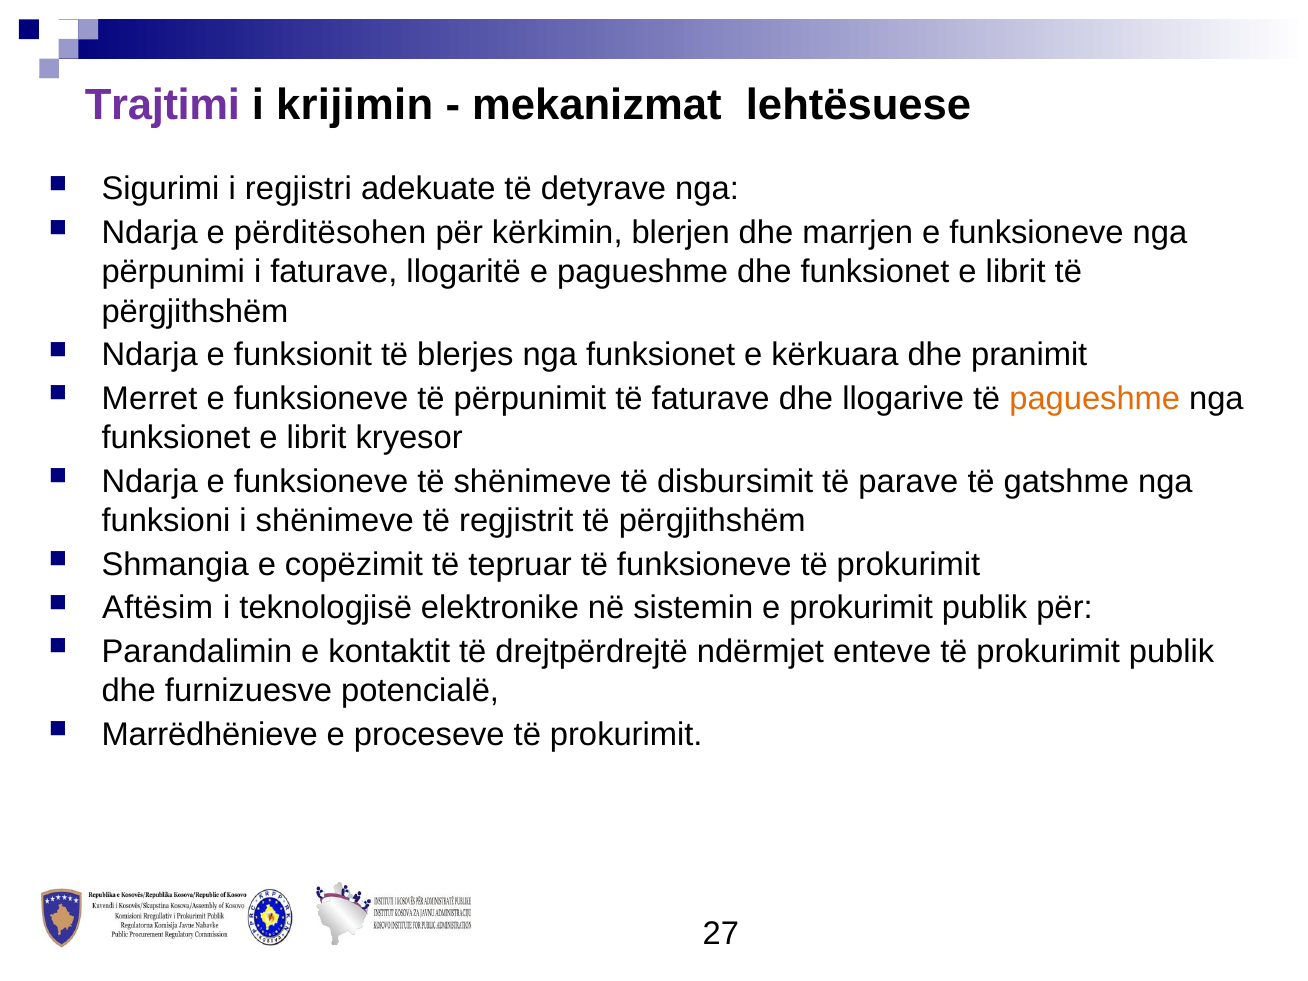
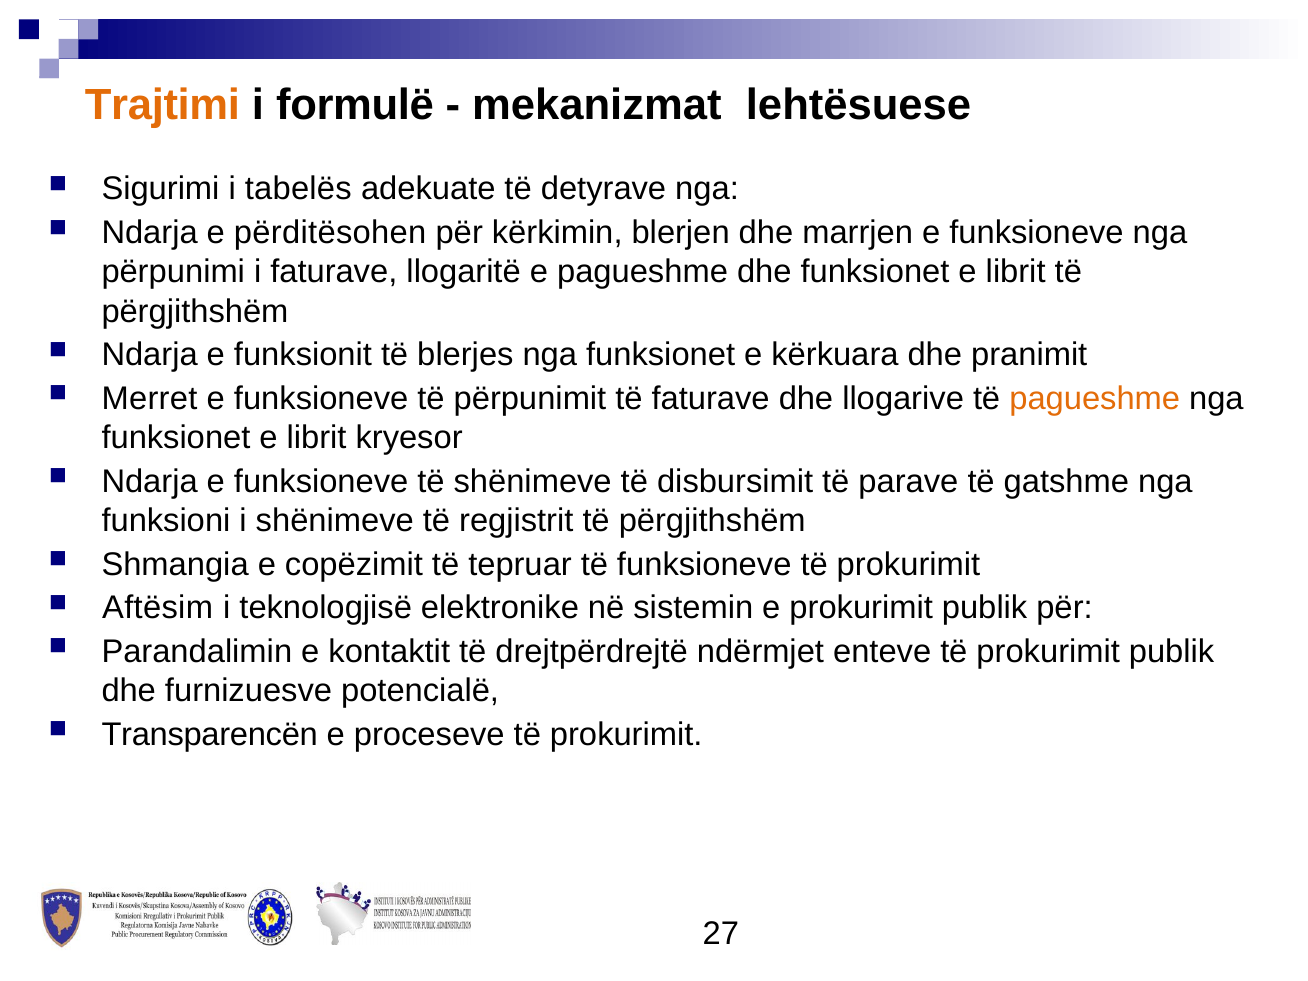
Trajtimi colour: purple -> orange
krijimin: krijimin -> formulë
regjistri: regjistri -> tabelës
Marrëdhënieve: Marrëdhënieve -> Transparencën
